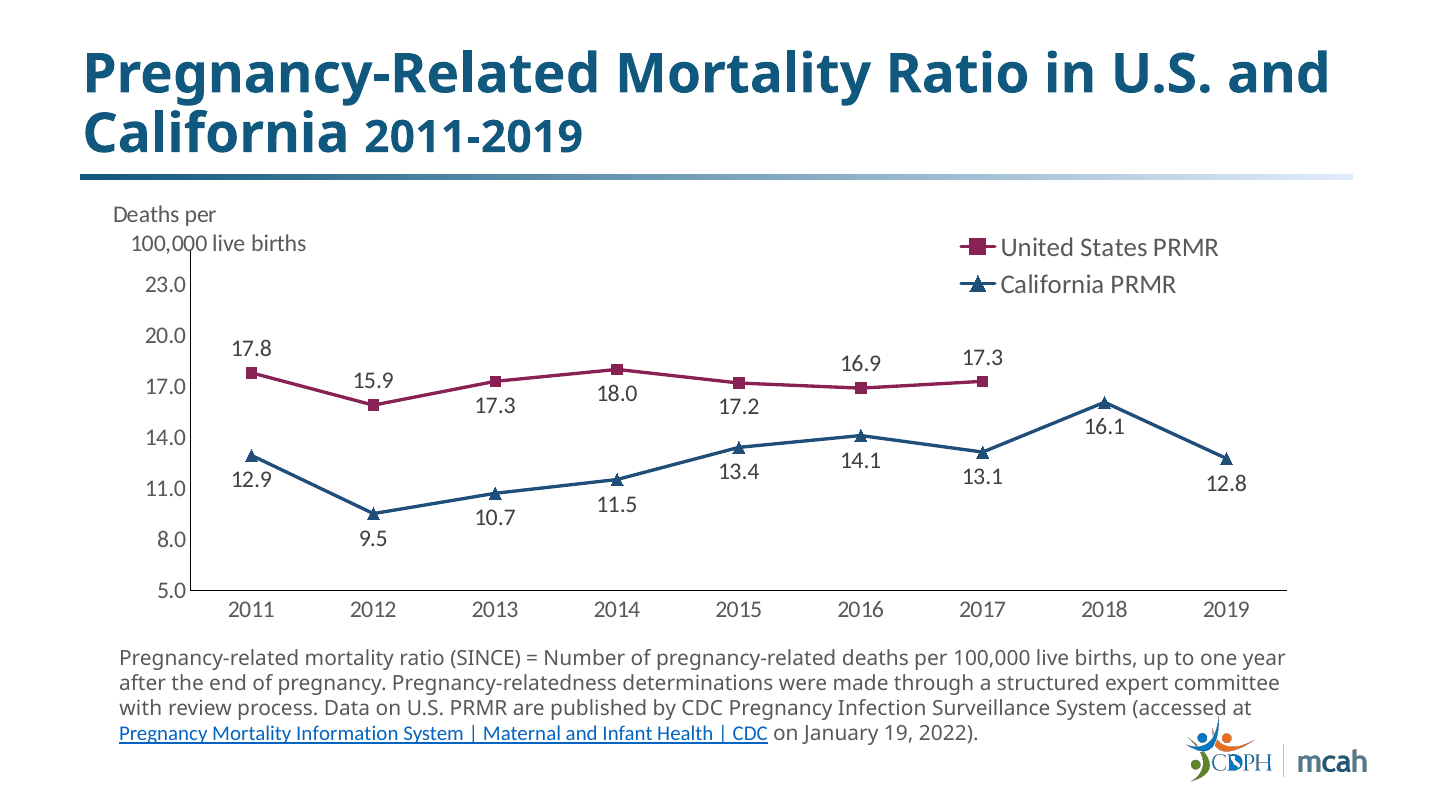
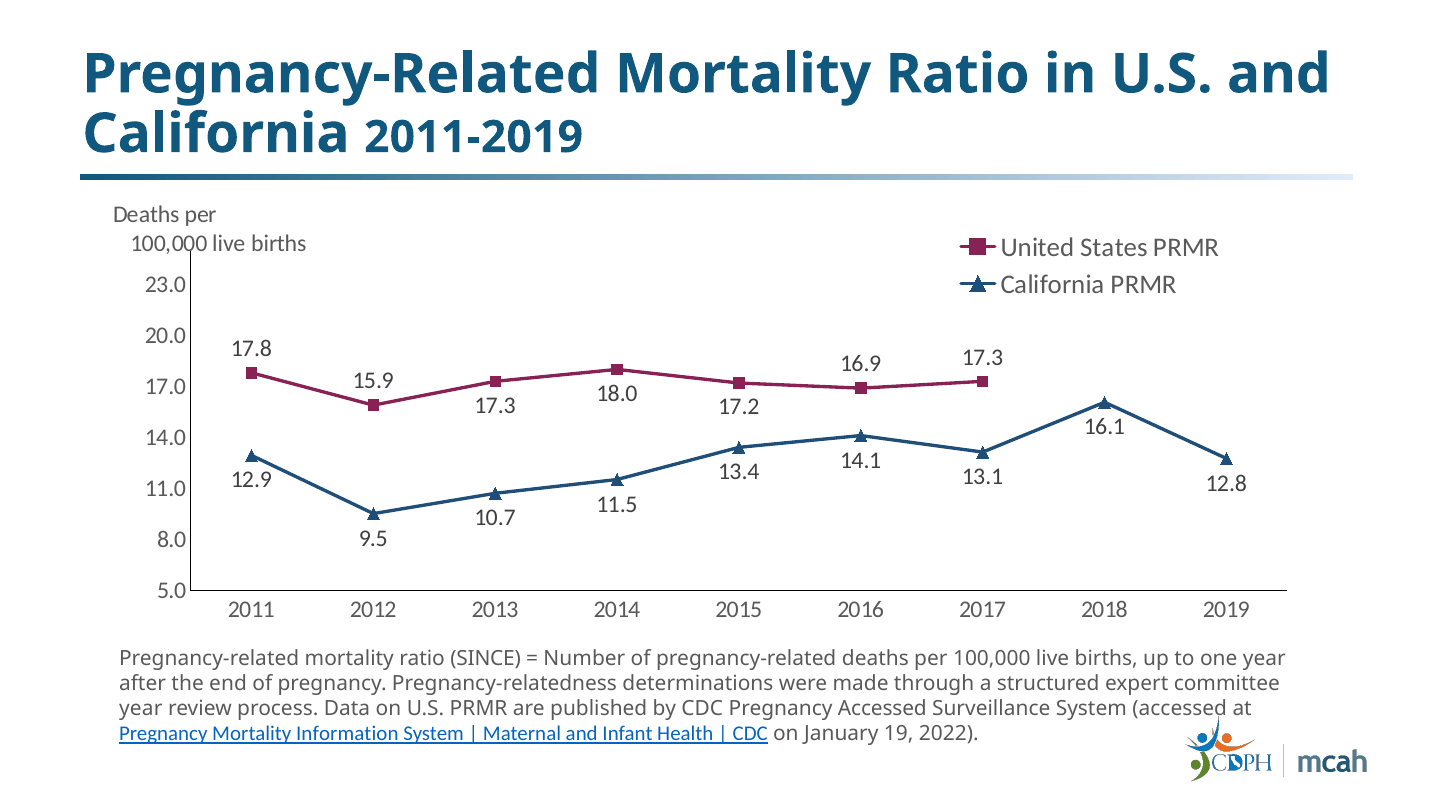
with at (141, 709): with -> year
Pregnancy Infection: Infection -> Accessed
